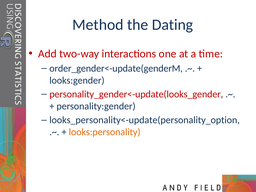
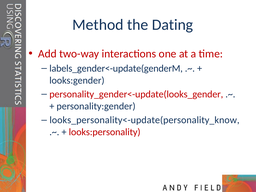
order_gender<-update(genderM: order_gender<-update(genderM -> labels_gender<-update(genderM
looks_personality<-update(personality_option: looks_personality<-update(personality_option -> looks_personality<-update(personality_know
looks:personality colour: orange -> red
